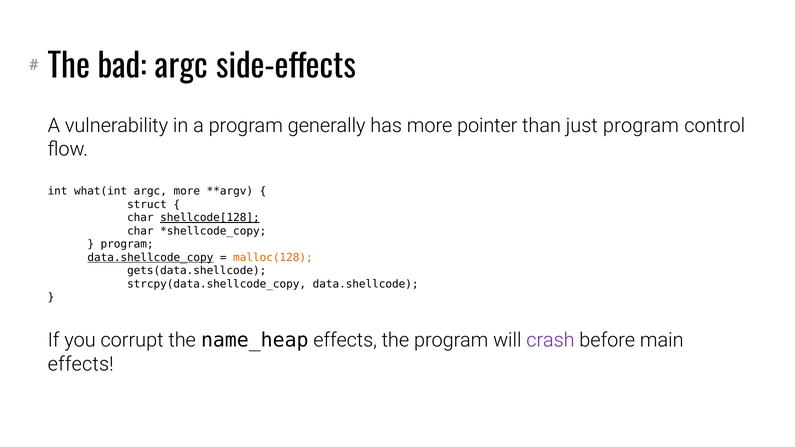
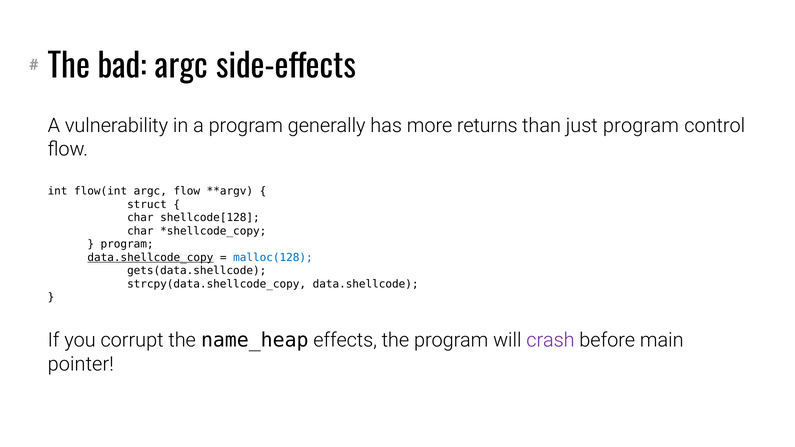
pointer: pointer -> returns
what(int: what(int -> flow(int
argc more: more -> flow
shellcode[128 underline: present -> none
malloc(128 colour: orange -> blue
effects at (81, 364): effects -> pointer
